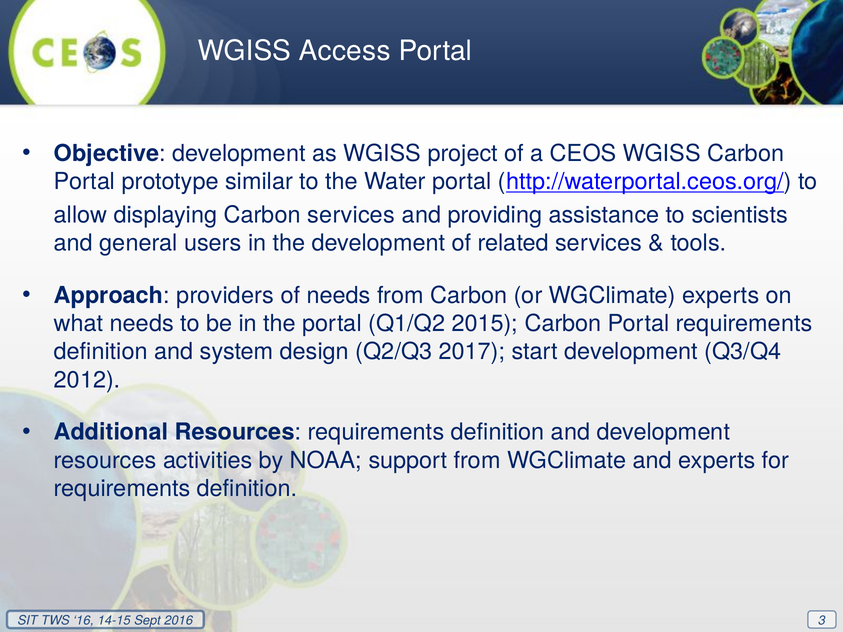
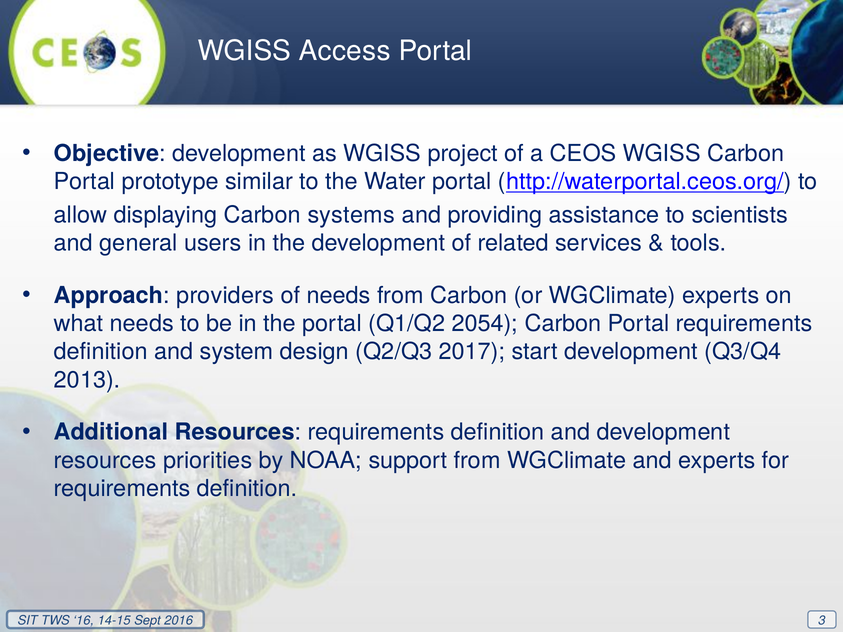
Carbon services: services -> systems
2015: 2015 -> 2054
2012: 2012 -> 2013
activities: activities -> priorities
